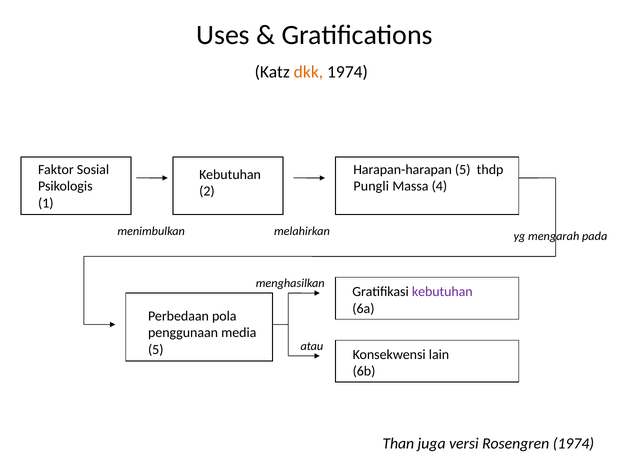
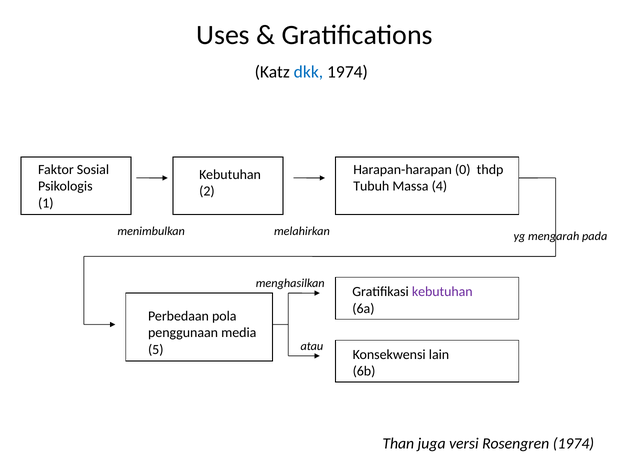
dkk colour: orange -> blue
Harapan-harapan 5: 5 -> 0
Pungli: Pungli -> Tubuh
